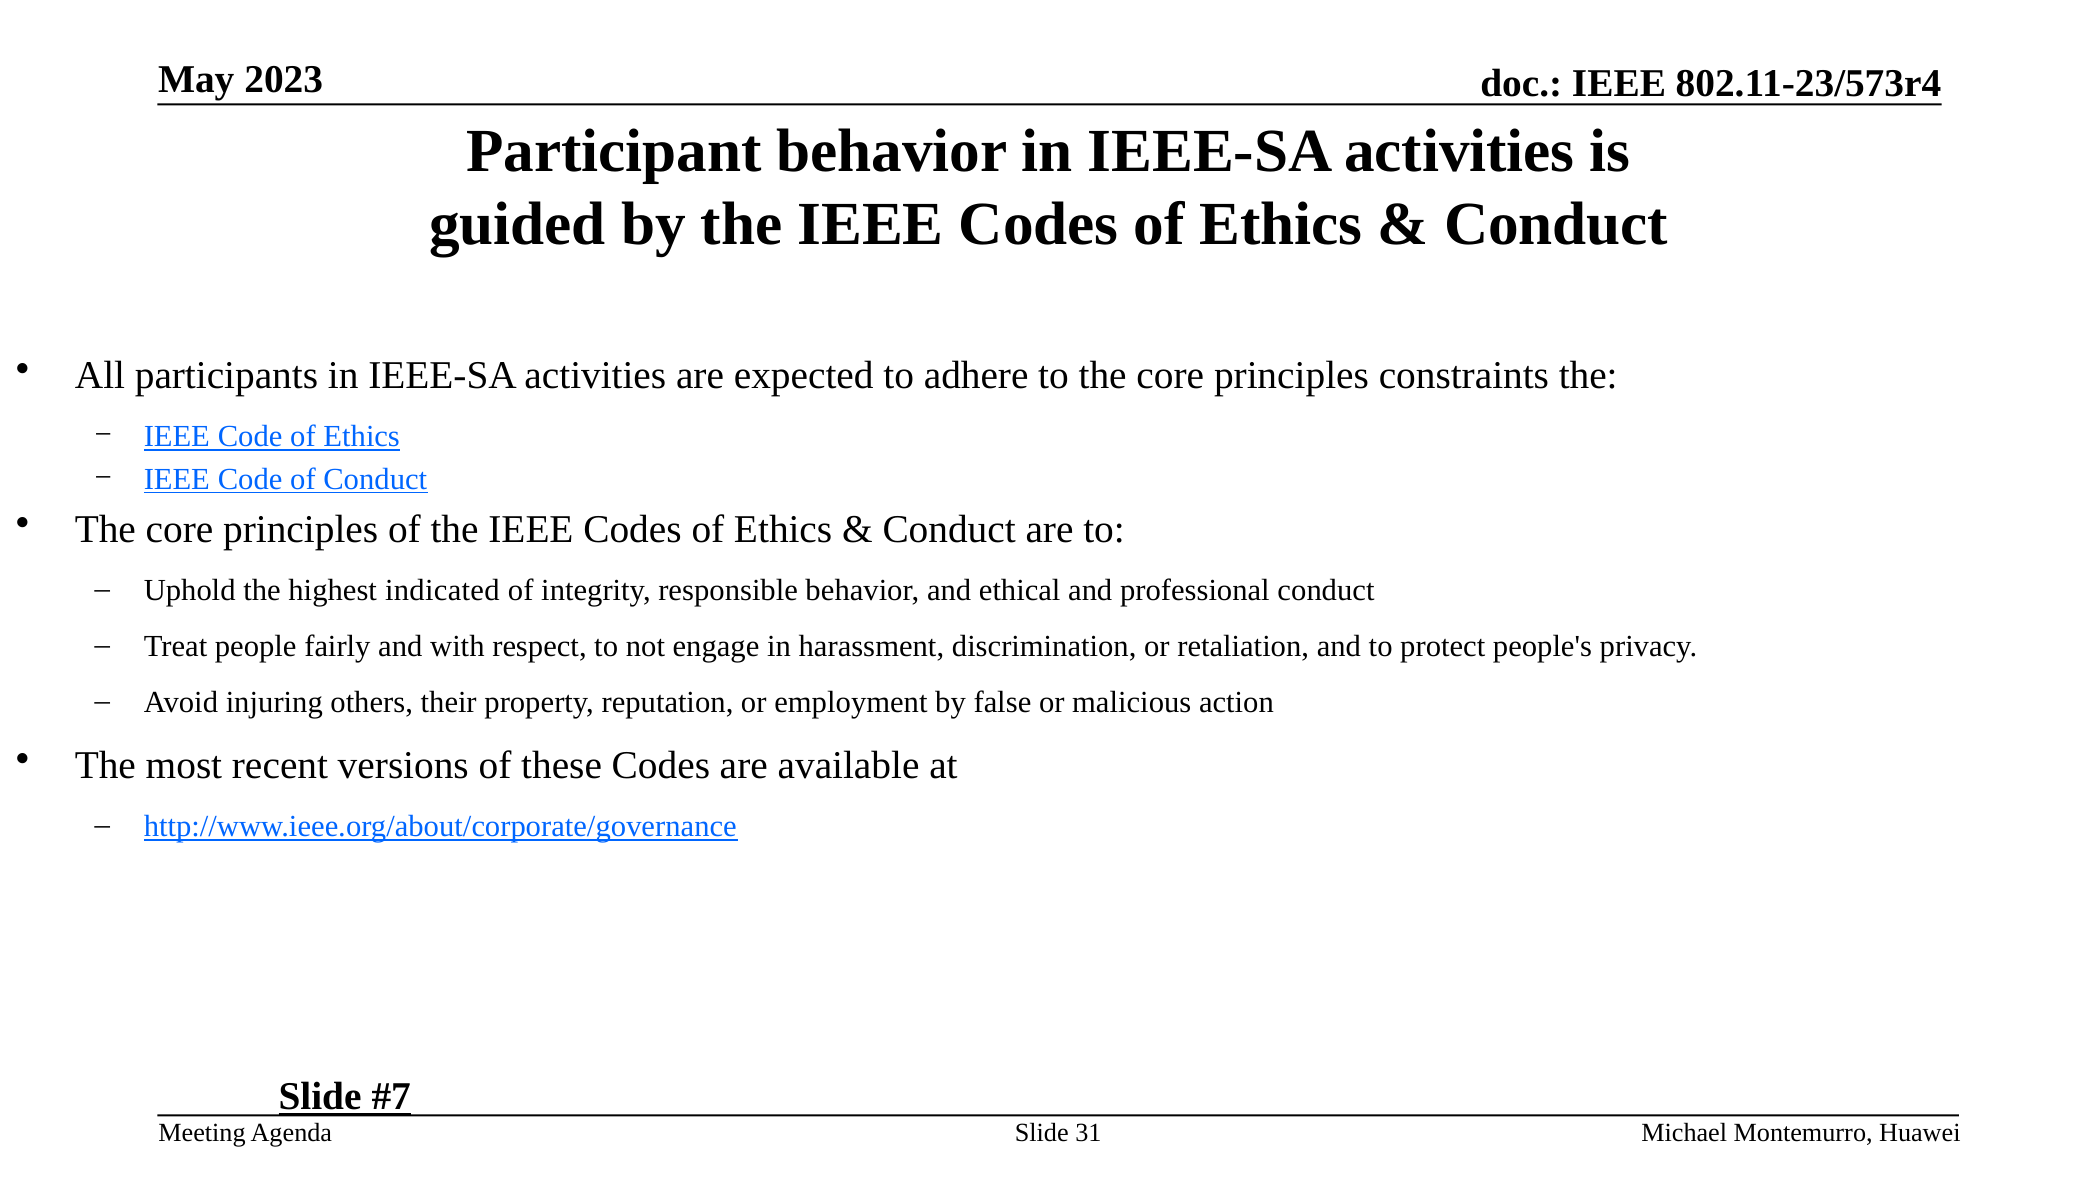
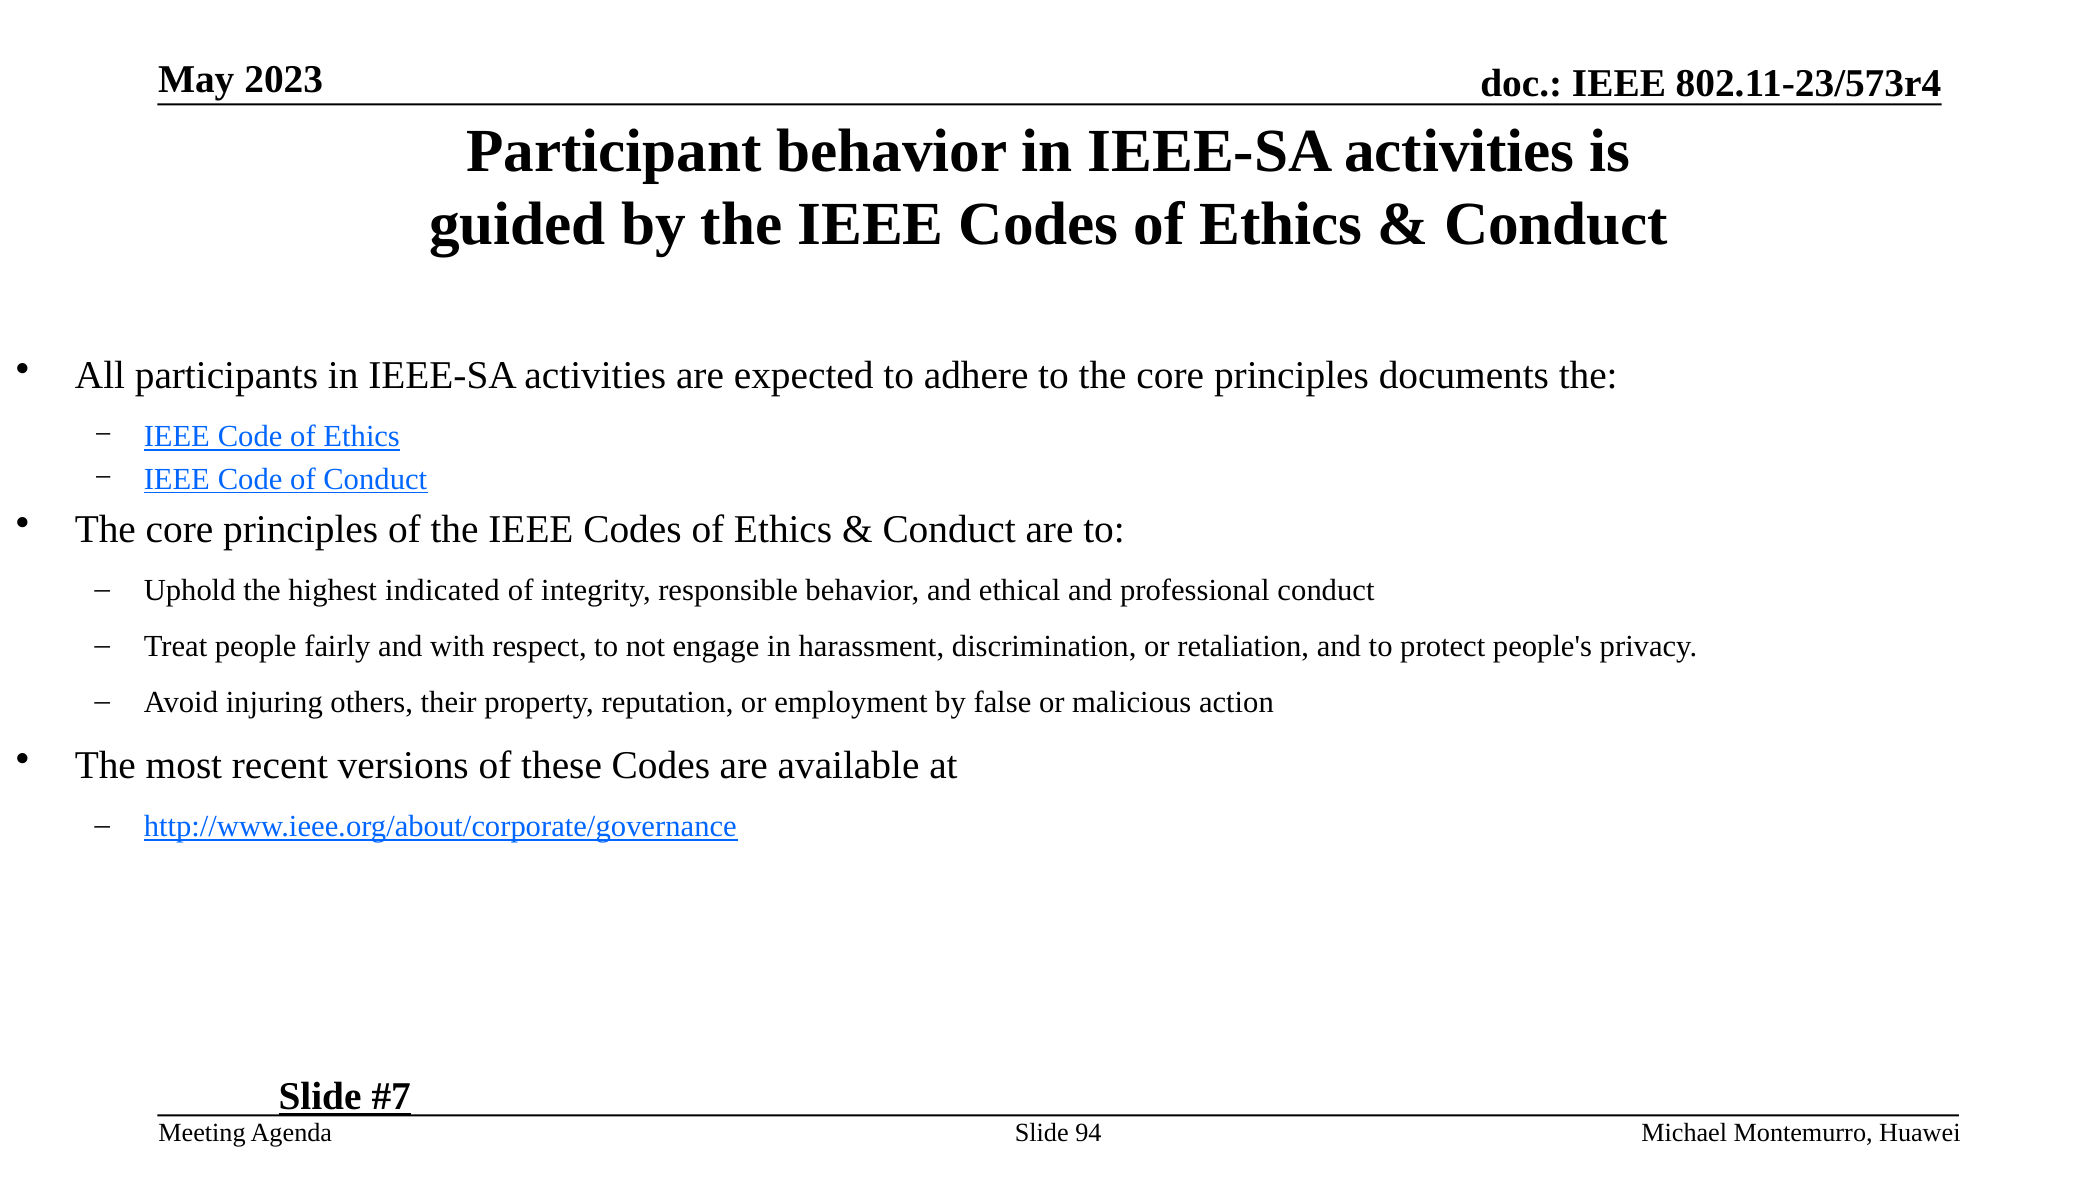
constraints: constraints -> documents
31: 31 -> 94
